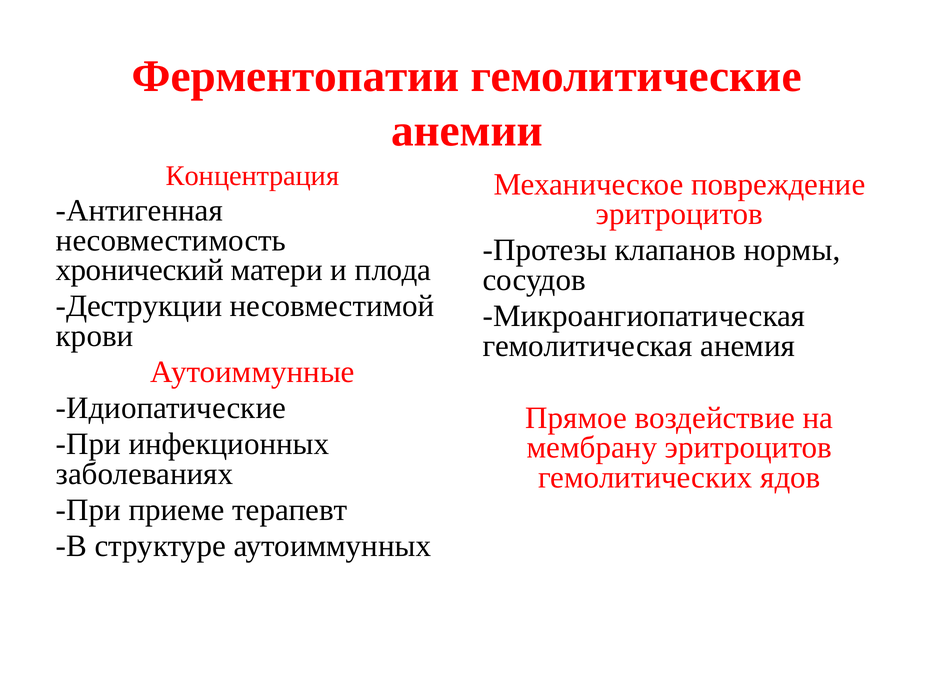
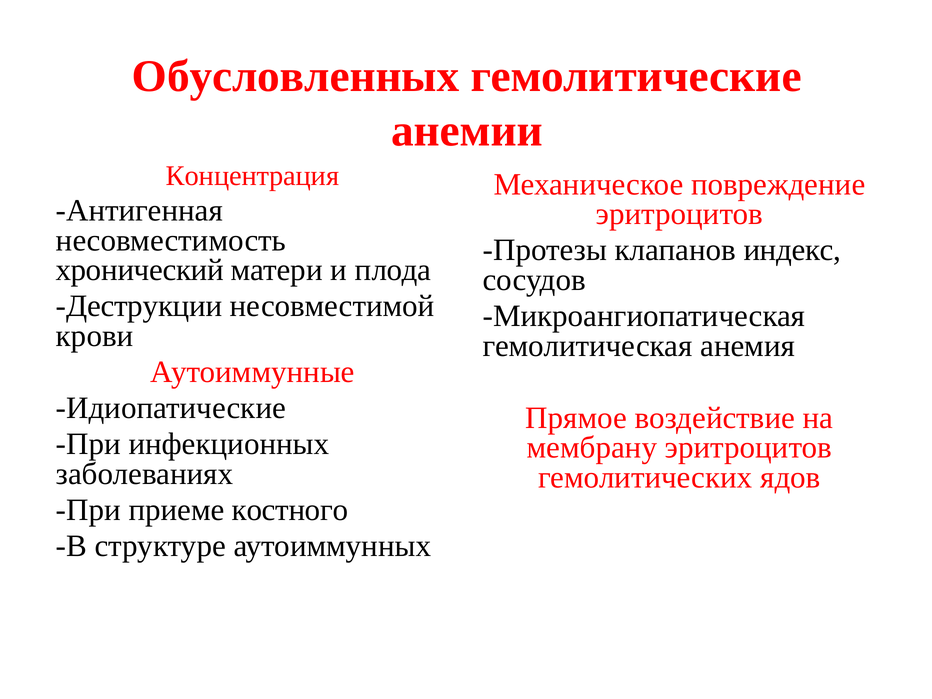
Ферментопатии: Ферментопатии -> Обусловленных
нормы: нормы -> индекс
терапевт: терапевт -> костного
